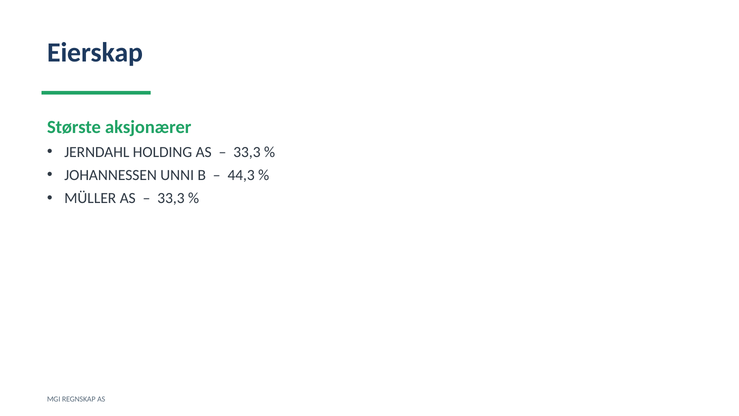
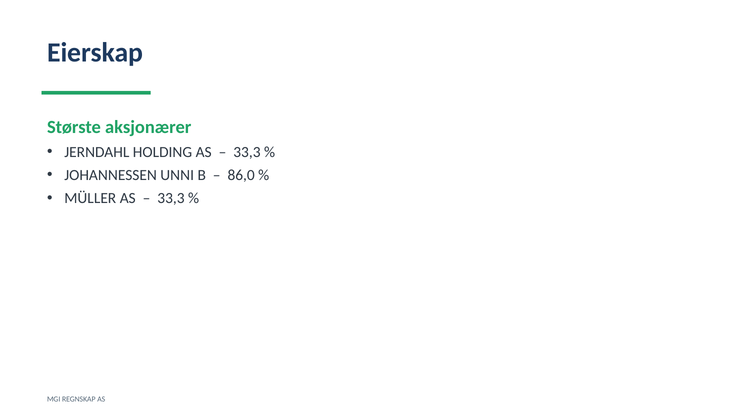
44,3: 44,3 -> 86,0
